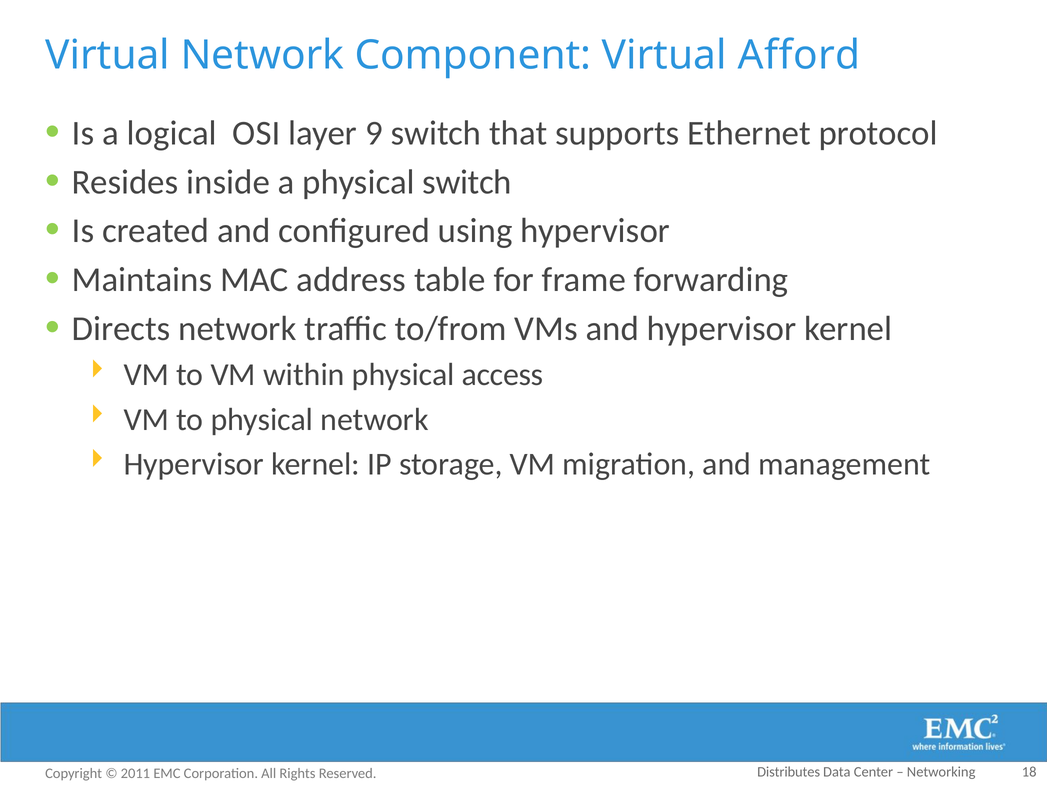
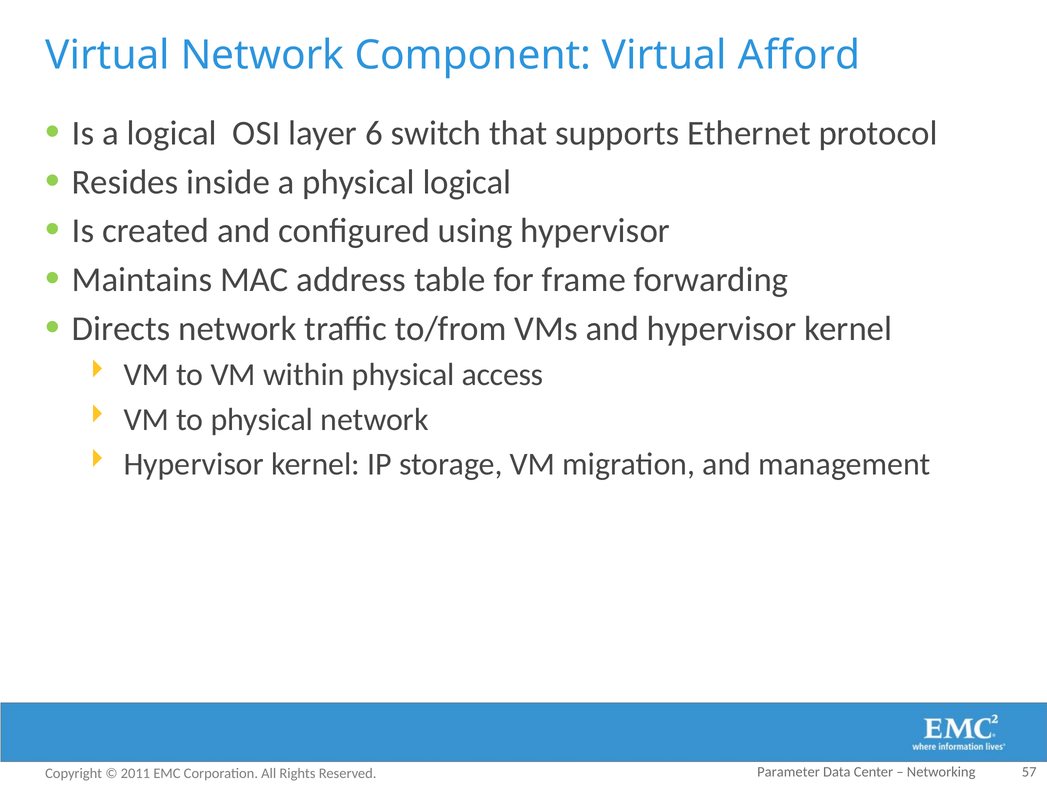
9: 9 -> 6
physical switch: switch -> logical
Distributes: Distributes -> Parameter
18: 18 -> 57
